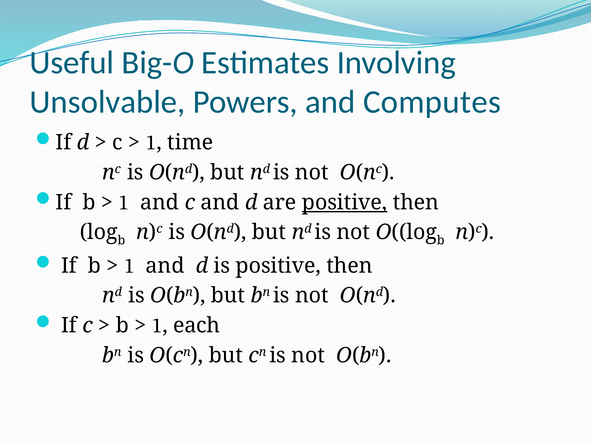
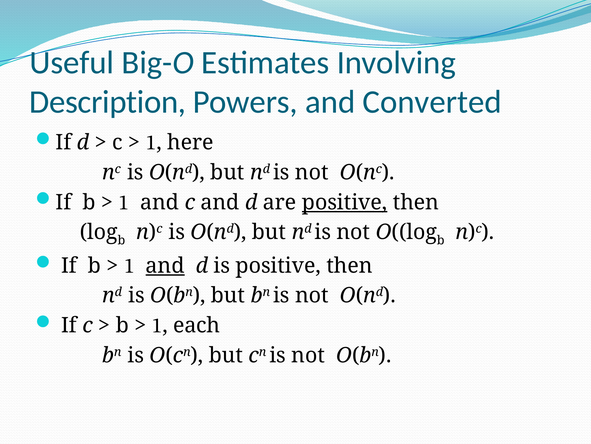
Unsolvable: Unsolvable -> Description
Computes: Computes -> Converted
time: time -> here
and at (165, 265) underline: none -> present
